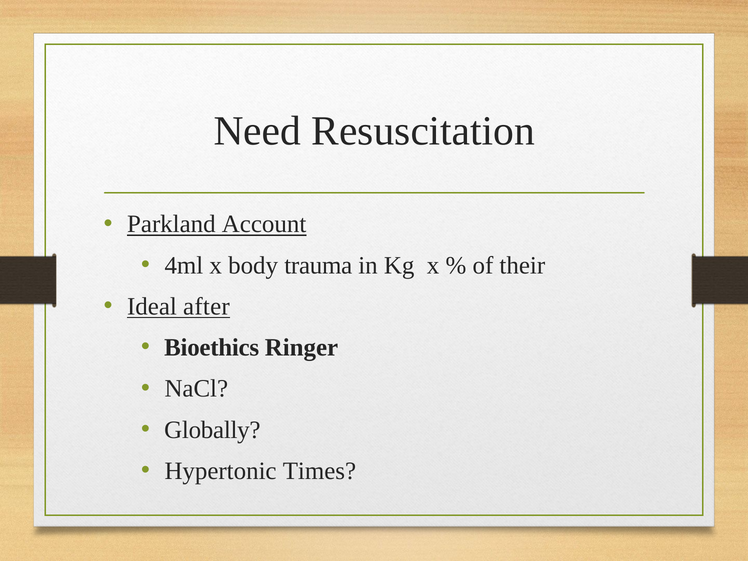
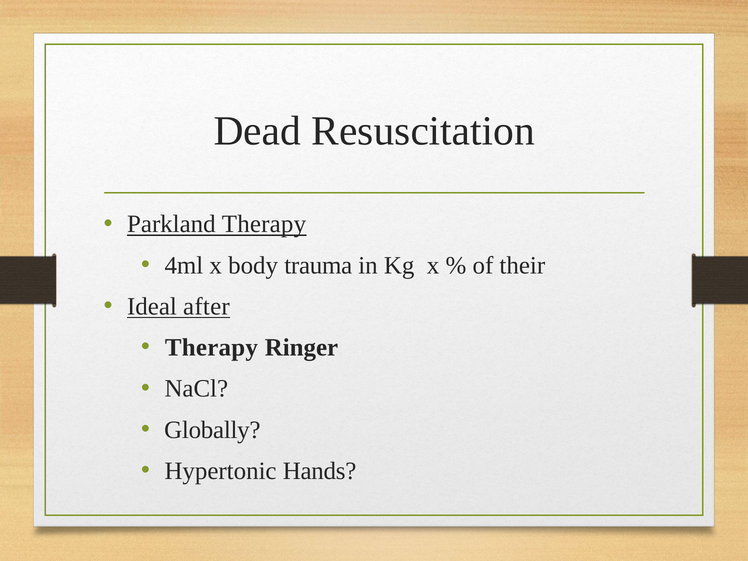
Need: Need -> Dead
Parkland Account: Account -> Therapy
Bioethics at (212, 348): Bioethics -> Therapy
Times: Times -> Hands
